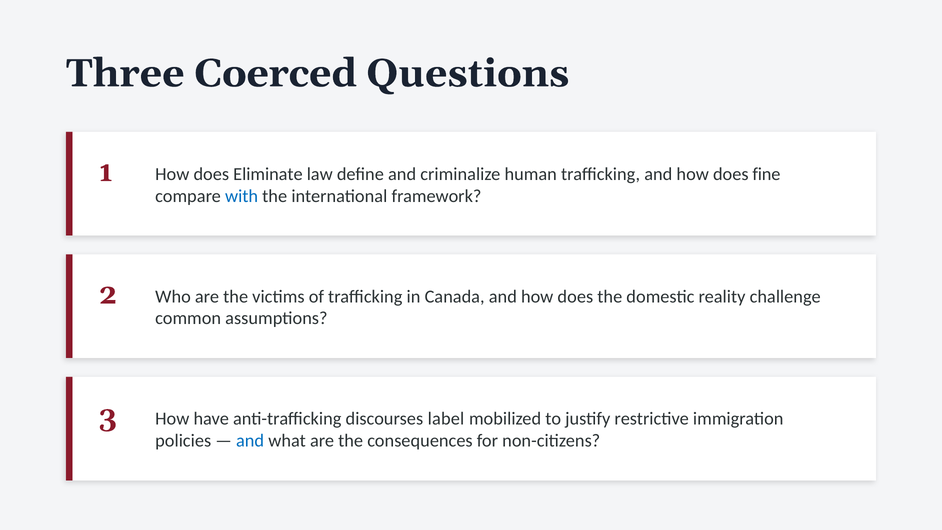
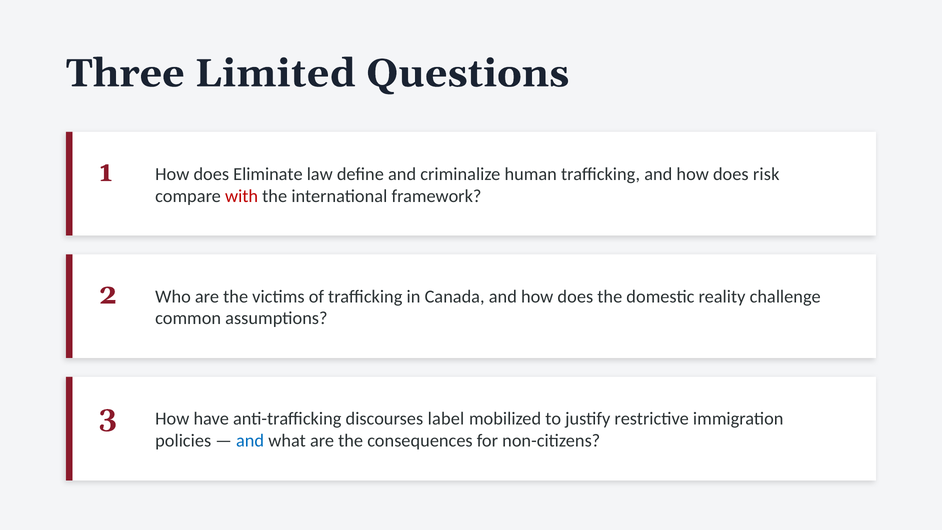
Coerced: Coerced -> Limited
fine: fine -> risk
with colour: blue -> red
